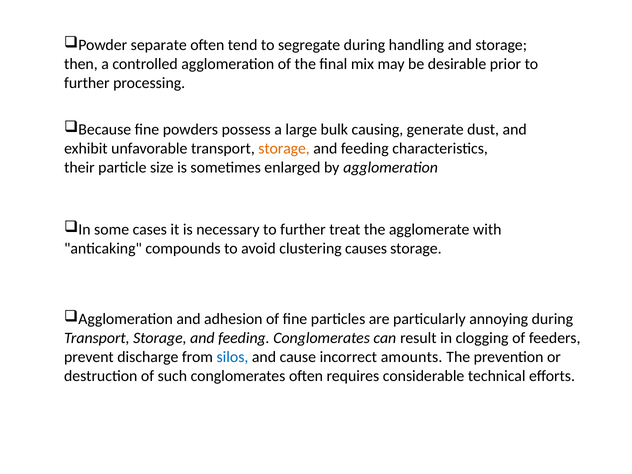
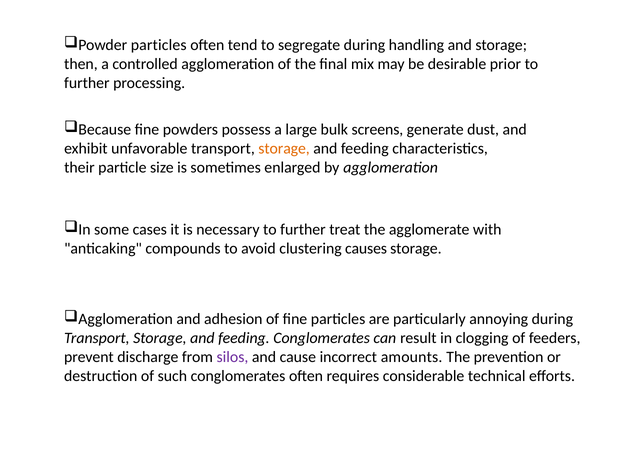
Powder separate: separate -> particles
causing: causing -> screens
silos colour: blue -> purple
